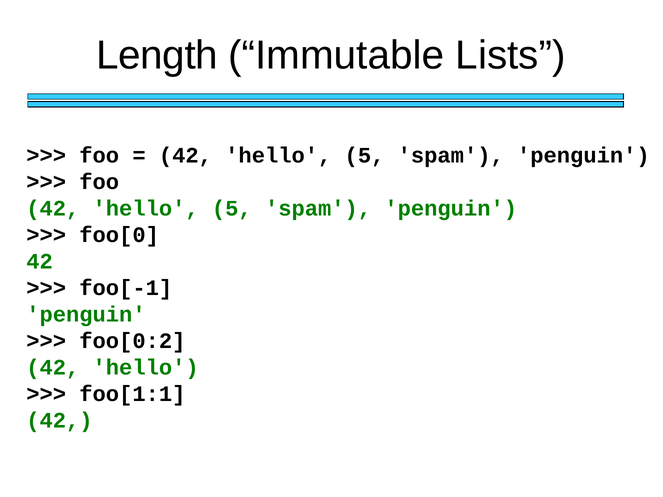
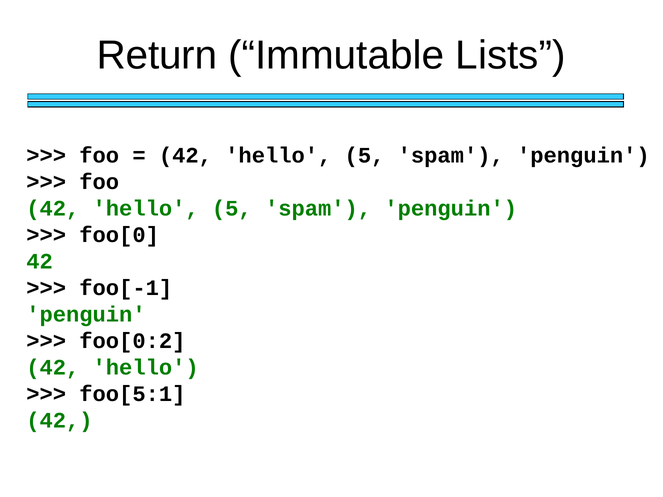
Length: Length -> Return
foo[1:1: foo[1:1 -> foo[5:1
